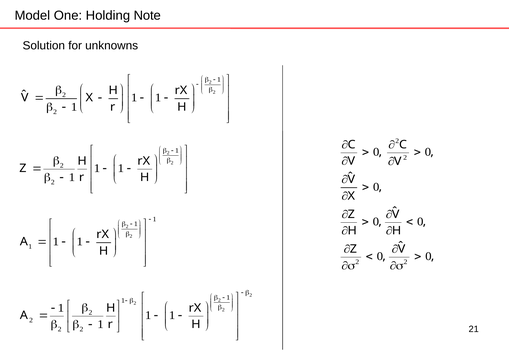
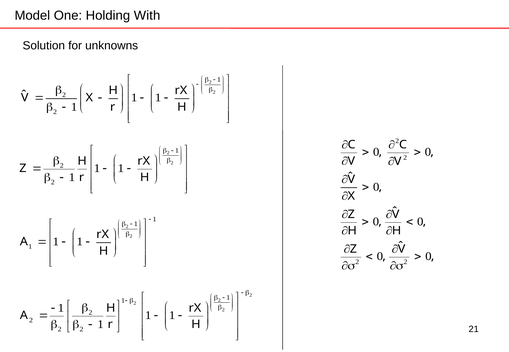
Note: Note -> With
